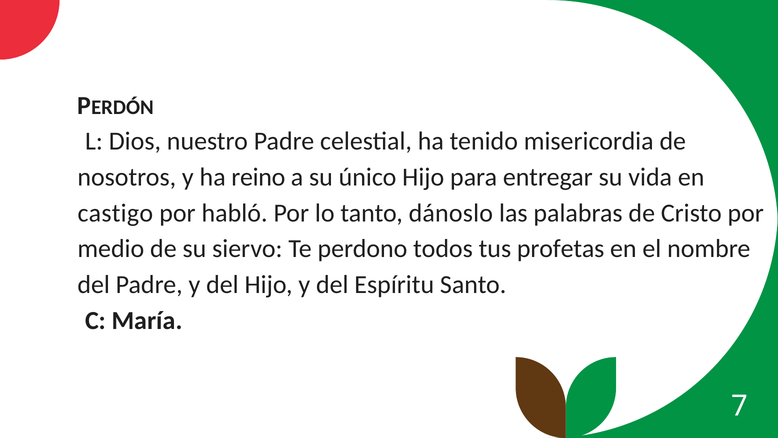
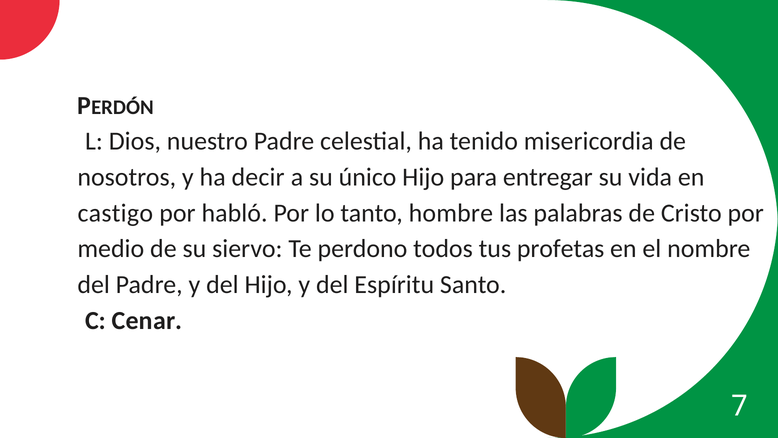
reino: reino -> decir
dánoslo: dánoslo -> hombre
María: María -> Cenar
